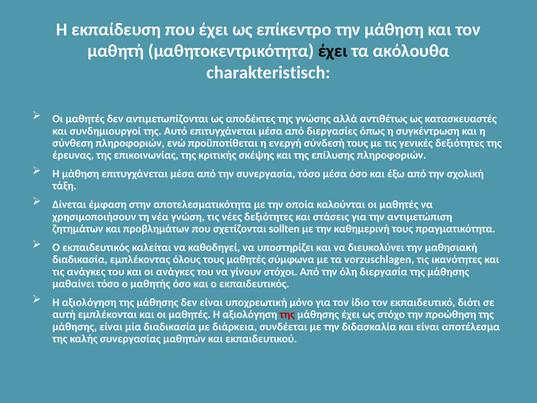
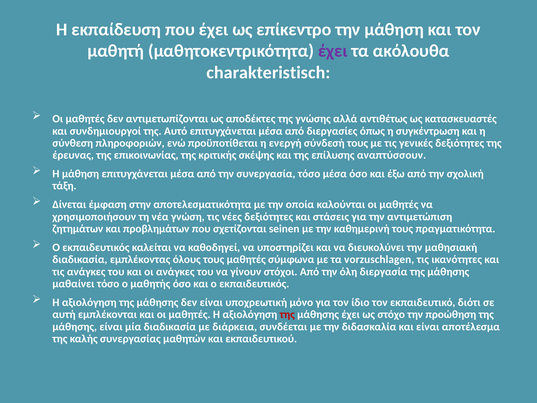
έχει at (333, 51) colour: black -> purple
επίλυσης πληροφοριών: πληροφοριών -> αναπτύσσουν
sollten: sollten -> seinen
